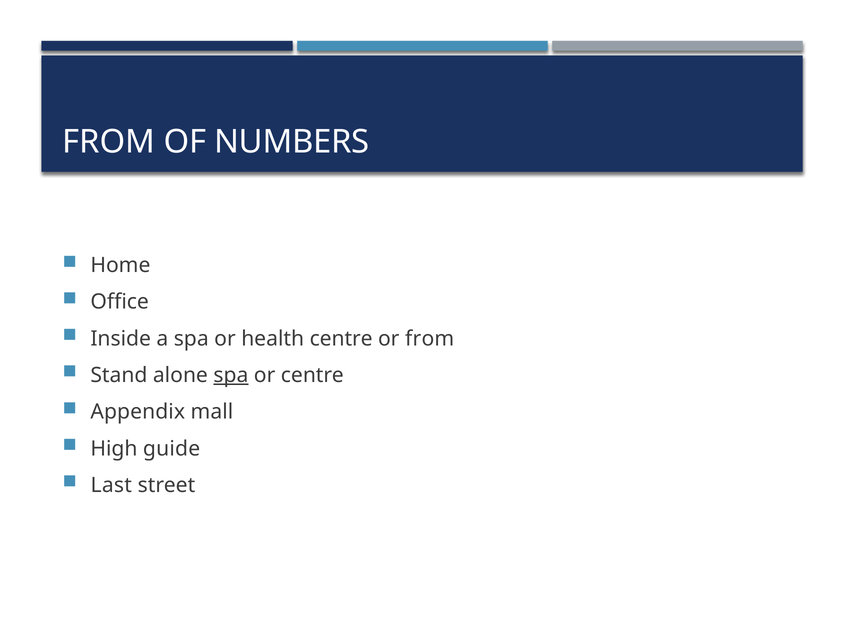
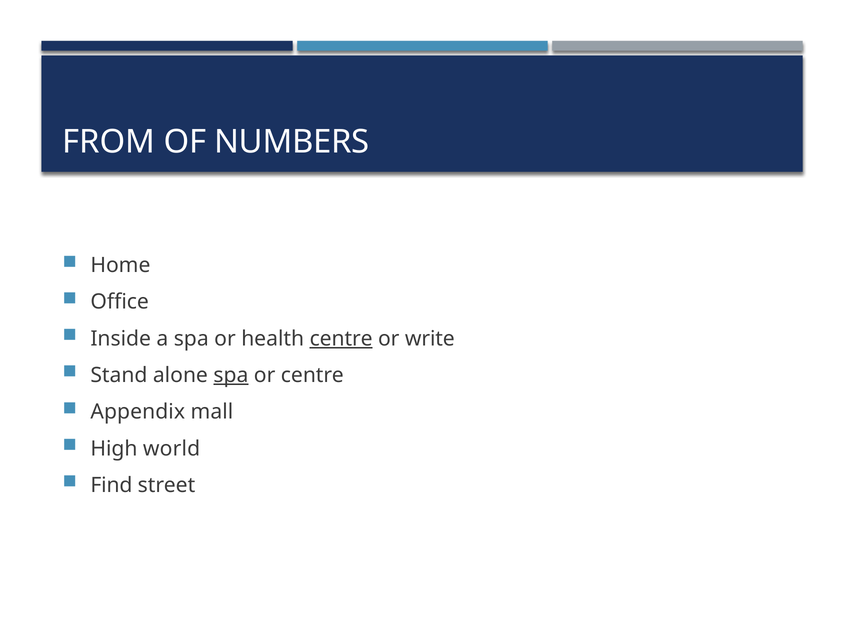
centre at (341, 338) underline: none -> present
or from: from -> write
guide: guide -> world
Last: Last -> Find
